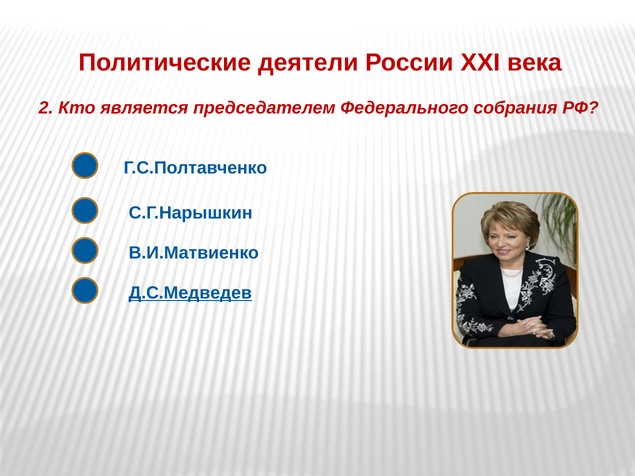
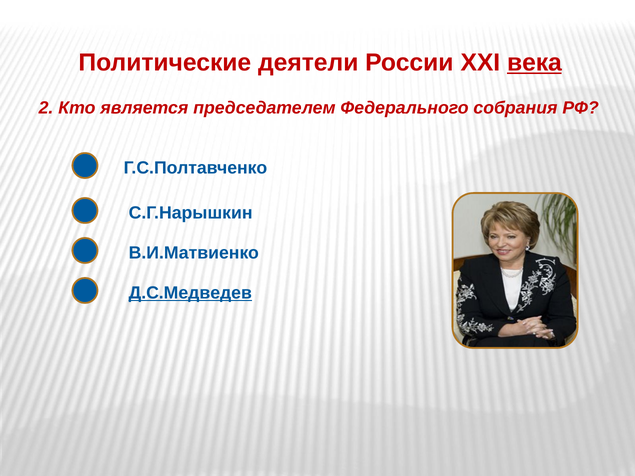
века underline: none -> present
